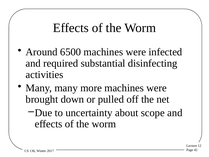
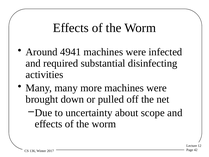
6500: 6500 -> 4941
